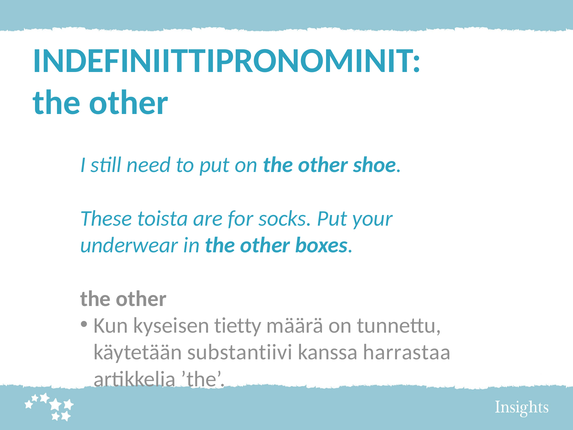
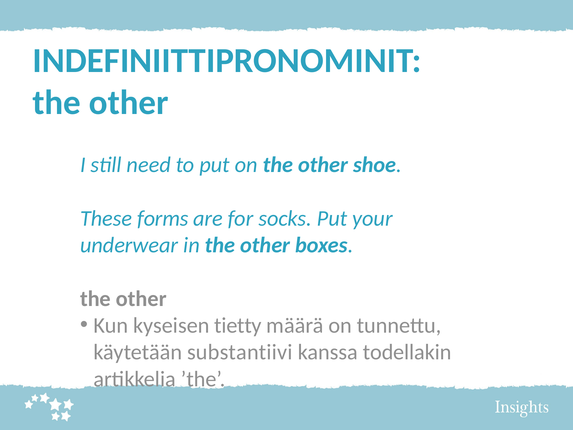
toista: toista -> forms
harrastaa: harrastaa -> todellakin
